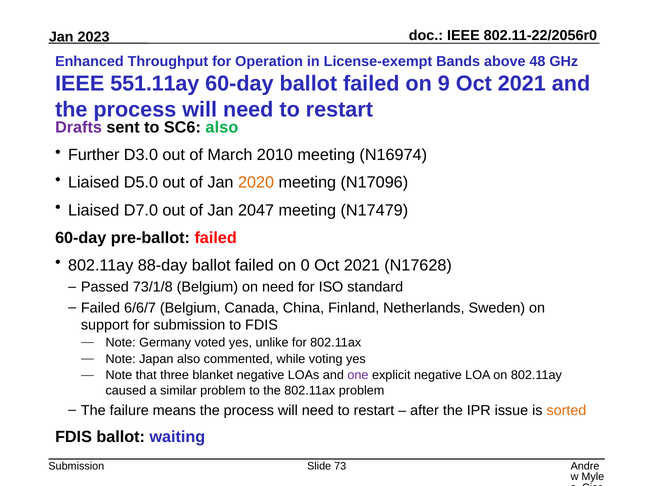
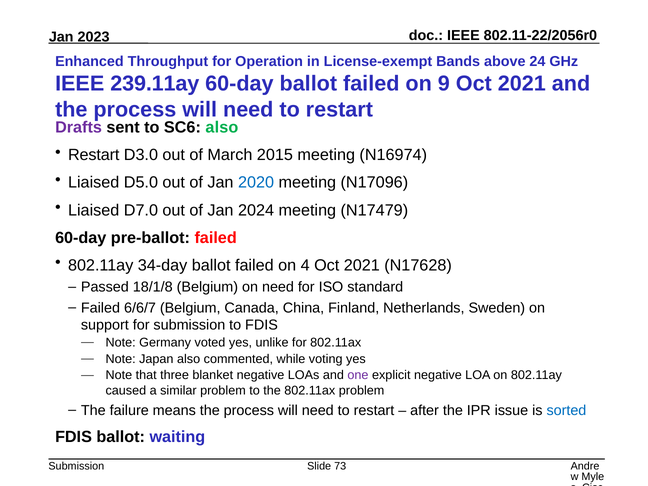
48: 48 -> 24
551.11ay: 551.11ay -> 239.11ay
Further at (94, 155): Further -> Restart
2010: 2010 -> 2015
2020 colour: orange -> blue
2047: 2047 -> 2024
88-day: 88-day -> 34-day
0: 0 -> 4
73/1/8: 73/1/8 -> 18/1/8
sorted colour: orange -> blue
